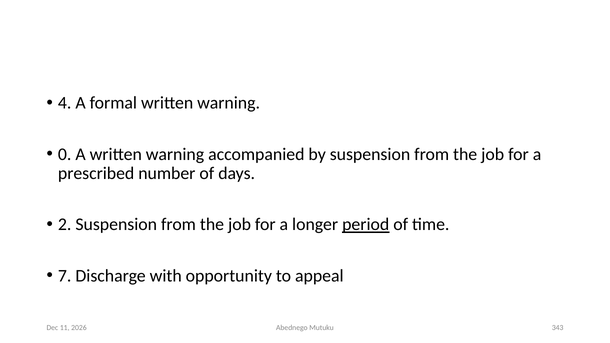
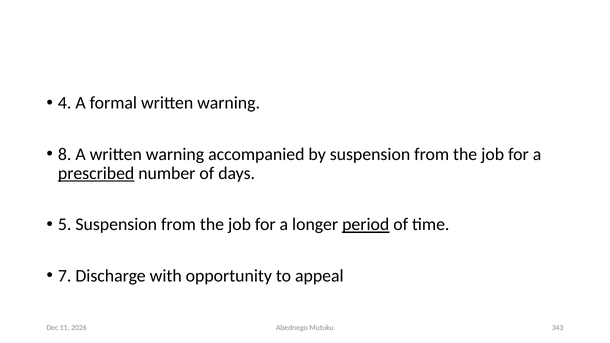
0: 0 -> 8
prescribed underline: none -> present
2: 2 -> 5
